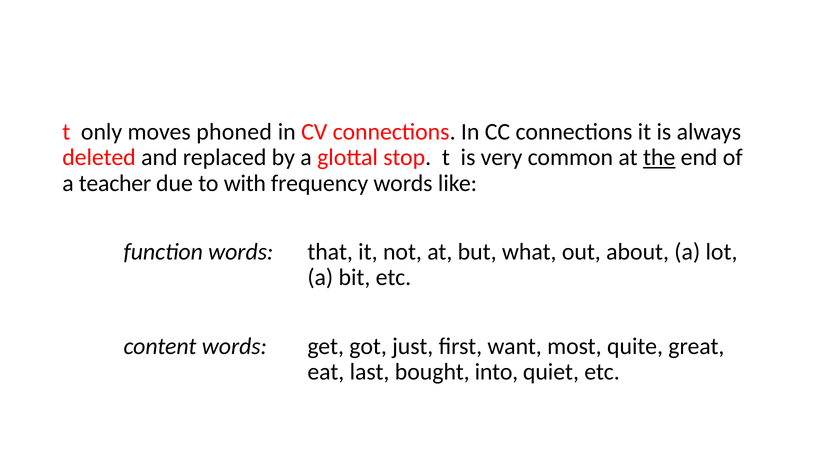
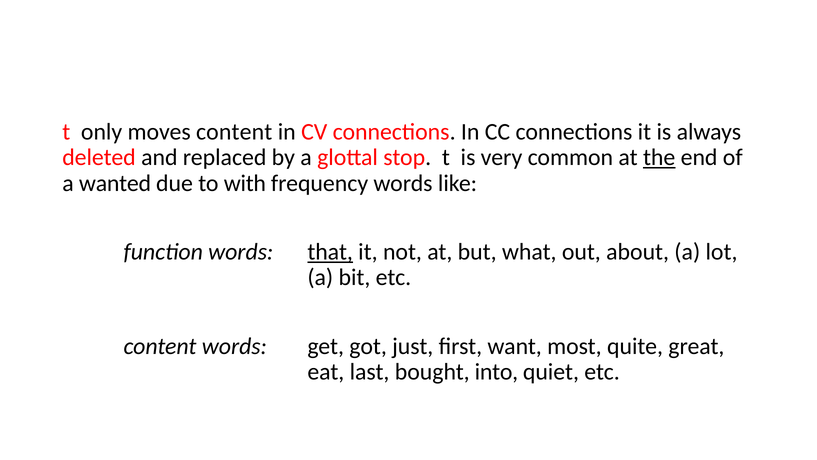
moves phoned: phoned -> content
teacher: teacher -> wanted
that underline: none -> present
